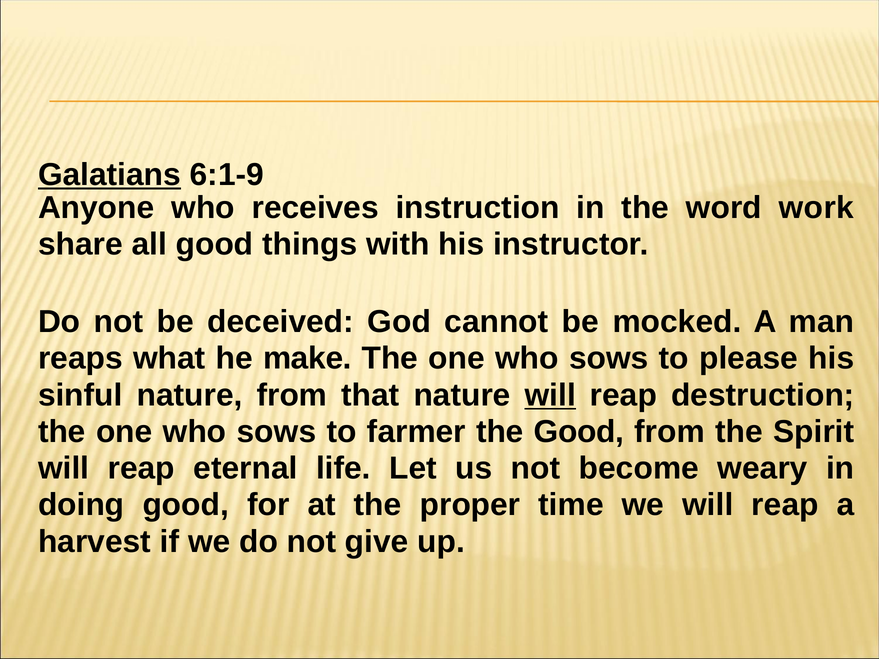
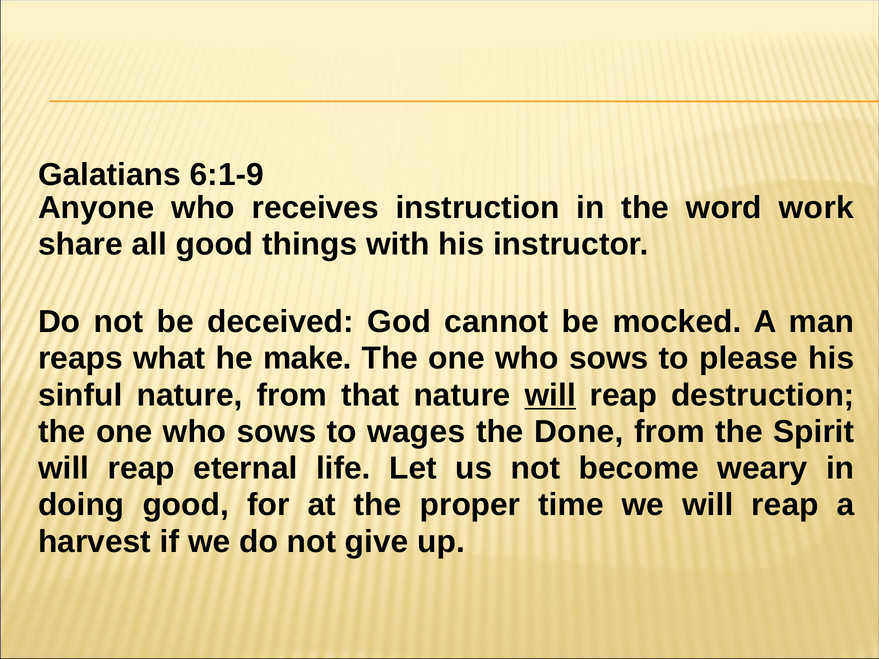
Galatians underline: present -> none
farmer: farmer -> wages
the Good: Good -> Done
